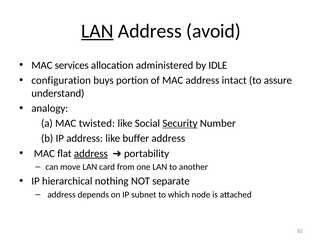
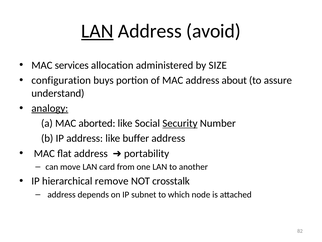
IDLE: IDLE -> SIZE
intact: intact -> about
analogy underline: none -> present
twisted: twisted -> aborted
address at (91, 153) underline: present -> none
nothing: nothing -> remove
separate: separate -> crosstalk
